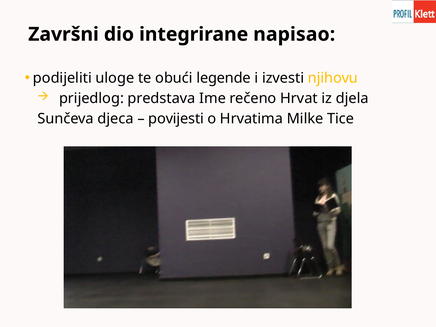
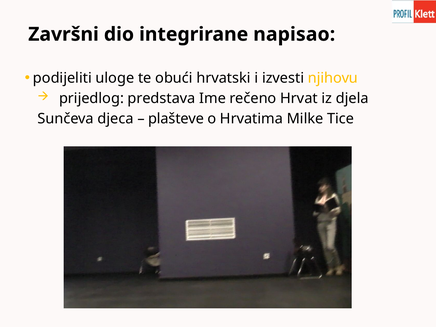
legende: legende -> hrvatski
povijesti: povijesti -> plašteve
